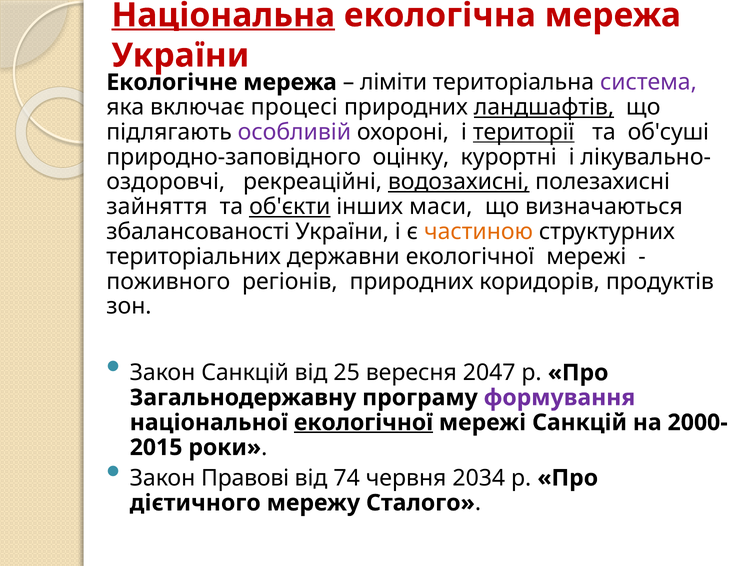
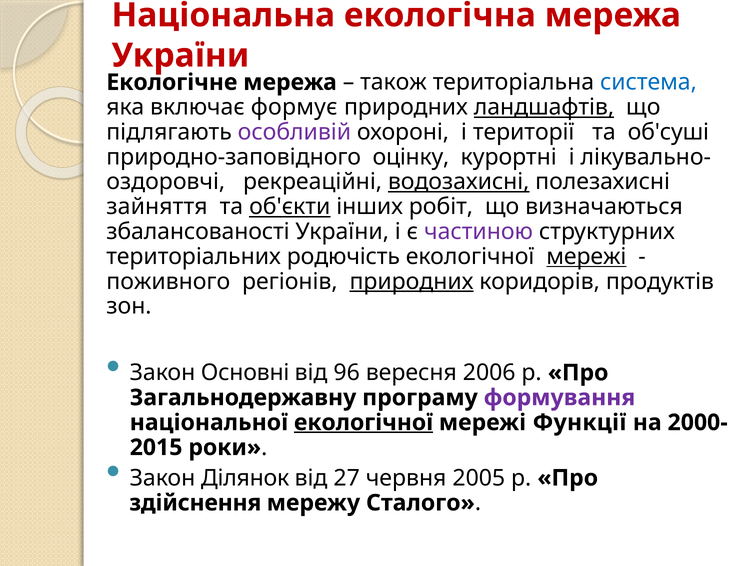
Національна underline: present -> none
ліміти: ліміти -> також
система colour: purple -> blue
процесі: процесі -> формує
території underline: present -> none
маси: маси -> робіт
частиною colour: orange -> purple
державни: державни -> родючість
мережі at (586, 257) underline: none -> present
природних at (412, 282) underline: none -> present
Закон Санкцій: Санкцій -> Основні
25: 25 -> 96
2047: 2047 -> 2006
мережі Санкцій: Санкцій -> Функції
Правові: Правові -> Ділянок
74: 74 -> 27
2034: 2034 -> 2005
дієтичного: дієтичного -> здійснення
